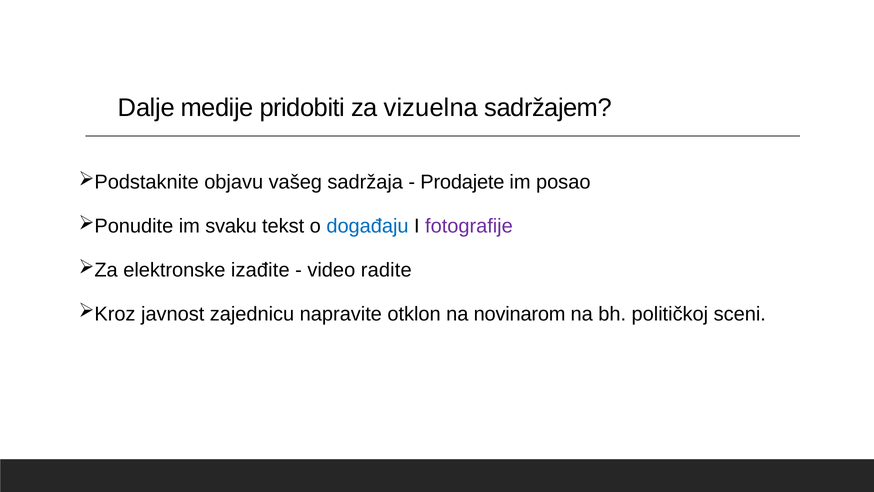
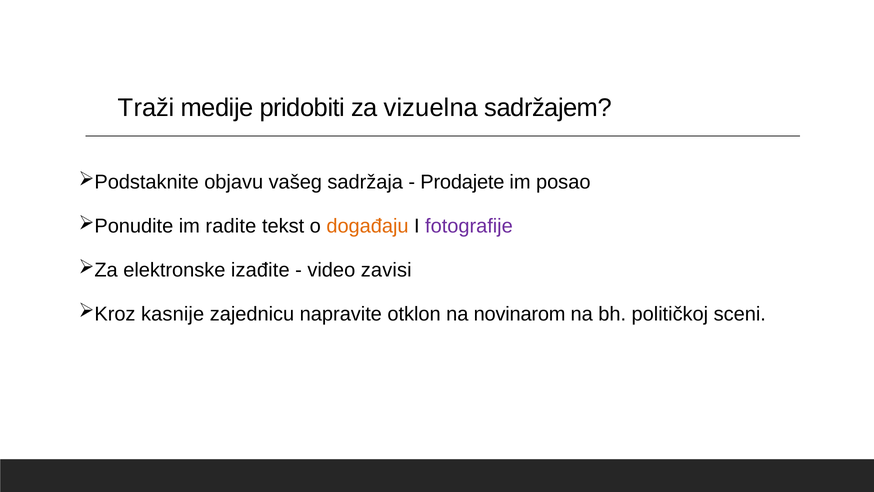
Dalje: Dalje -> Traži
svaku: svaku -> radite
događaju colour: blue -> orange
radite: radite -> zavisi
javnost: javnost -> kasnije
